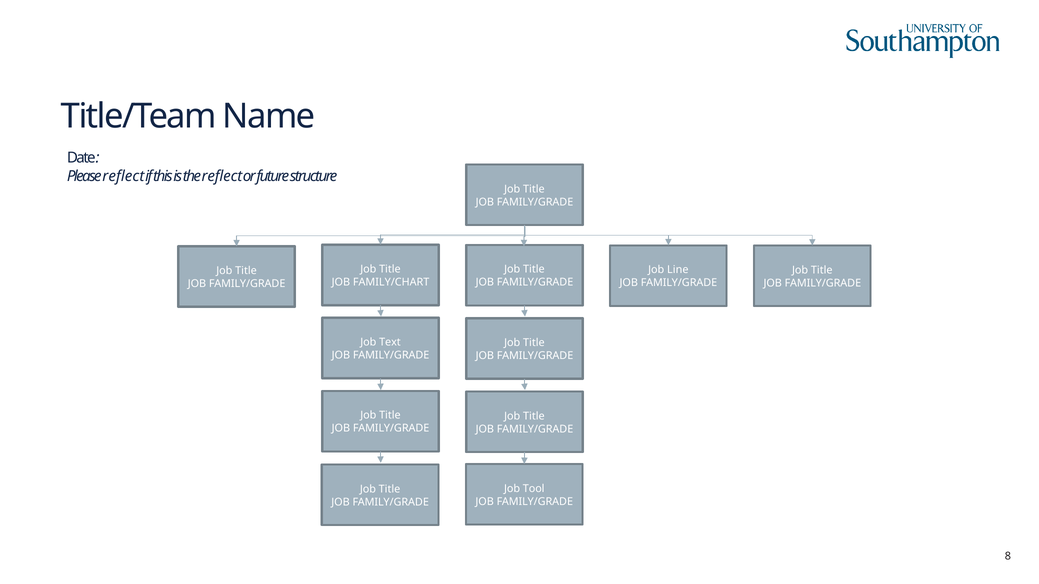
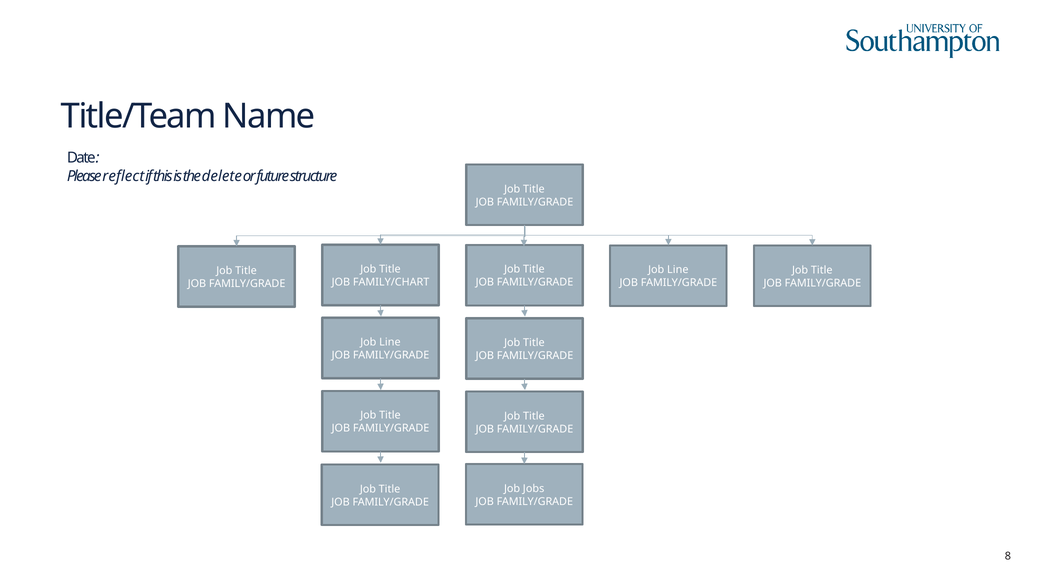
the reflect: reflect -> delete
Text at (390, 343): Text -> Line
Tool: Tool -> Jobs
